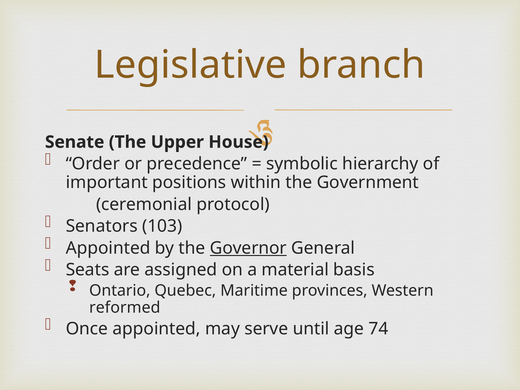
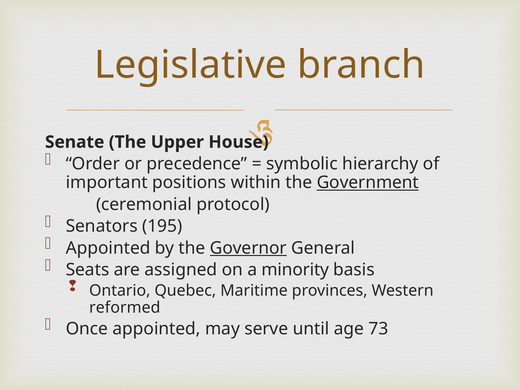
Government underline: none -> present
103: 103 -> 195
material: material -> minority
74: 74 -> 73
